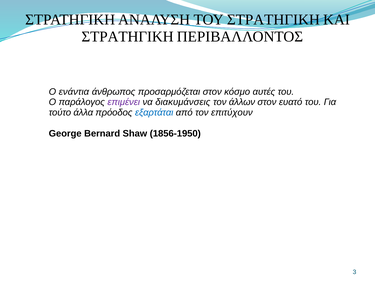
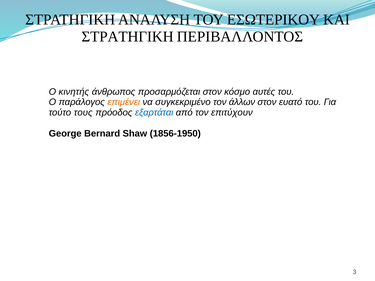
ΤΟΥ ΣΤΡΑΤΗΓΙΚΗ: ΣΤΡΑΤΗΓΙΚΗ -> ΕΣΩΤΕΡΙΚΟΥ
ενάντια: ενάντια -> κινητής
επιμένει colour: purple -> orange
διακυμάνσεις: διακυμάνσεις -> συγκεκριμένο
άλλα: άλλα -> τους
